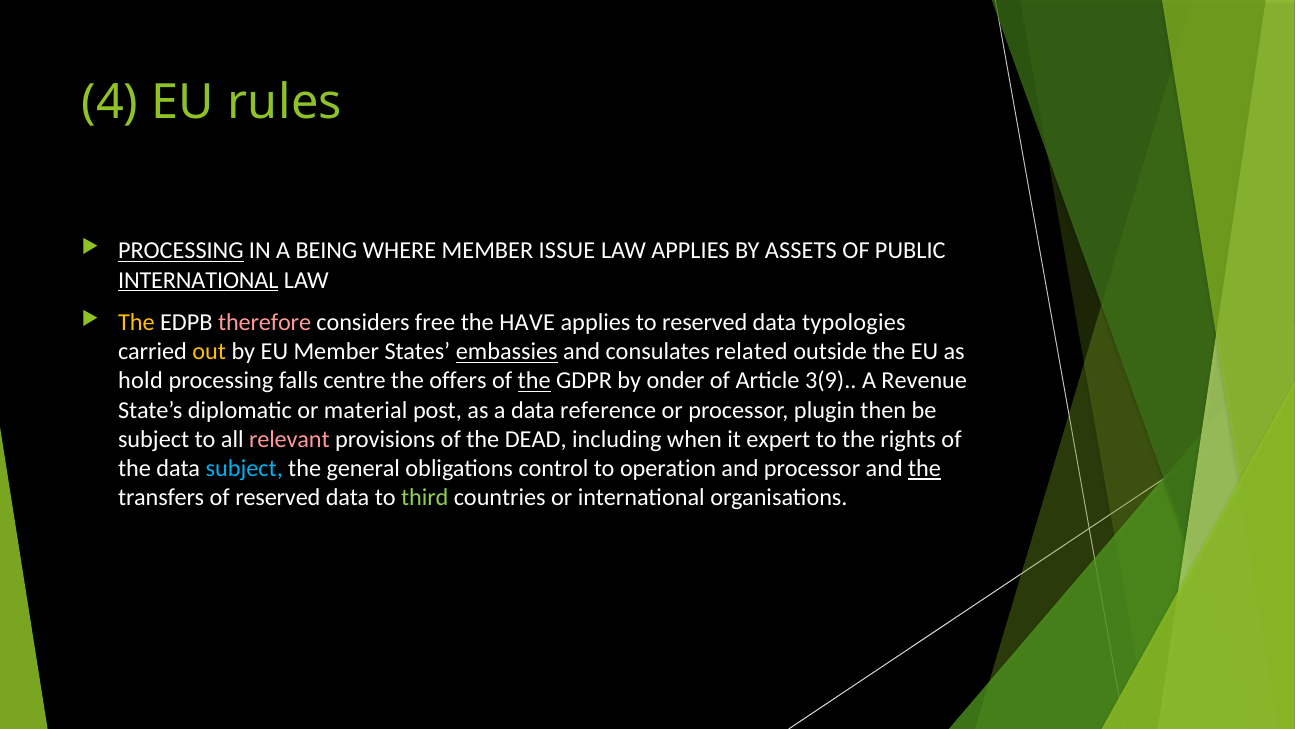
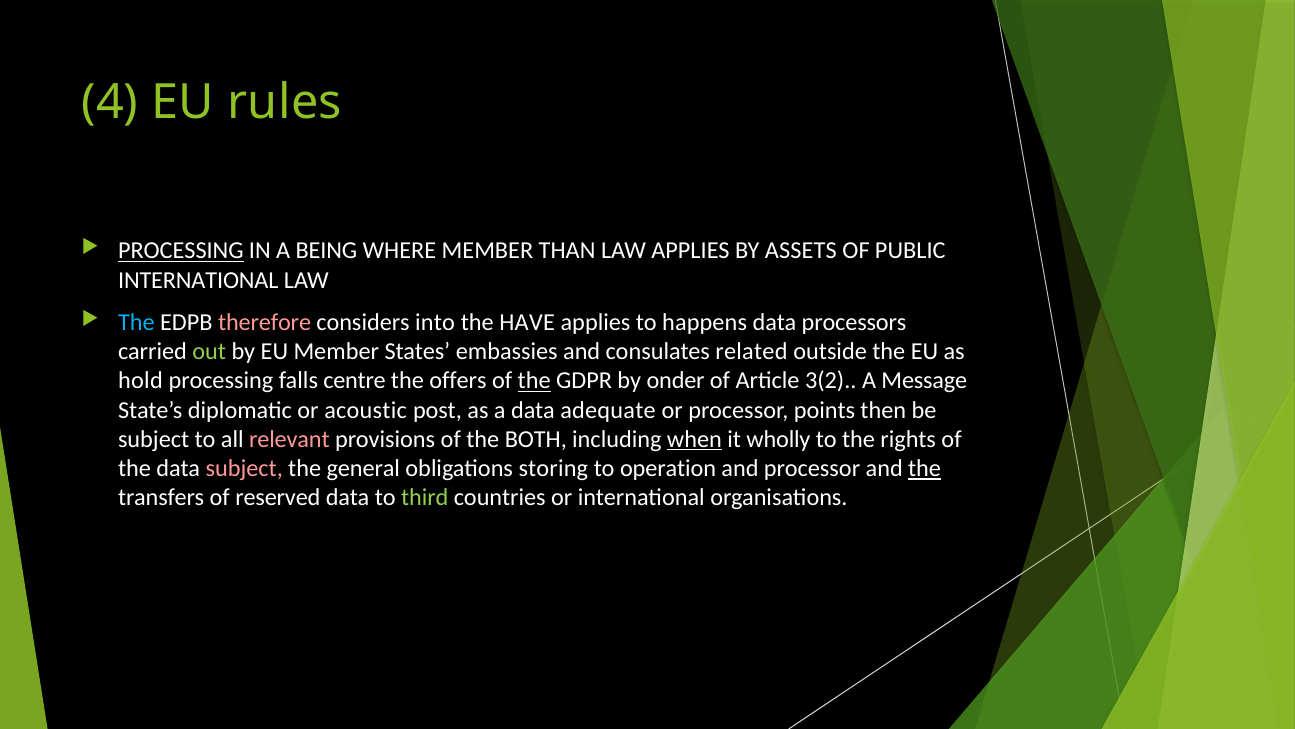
ISSUE: ISSUE -> THAN
INTERNATIONAL at (198, 280) underline: present -> none
The at (136, 322) colour: yellow -> light blue
free: free -> into
to reserved: reserved -> happens
typologies: typologies -> processors
out colour: yellow -> light green
embassies underline: present -> none
3(9: 3(9 -> 3(2
Revenue: Revenue -> Message
material: material -> acoustic
reference: reference -> adequate
plugin: plugin -> points
DEAD: DEAD -> BOTH
when underline: none -> present
expert: expert -> wholly
subject at (244, 468) colour: light blue -> pink
control: control -> storing
